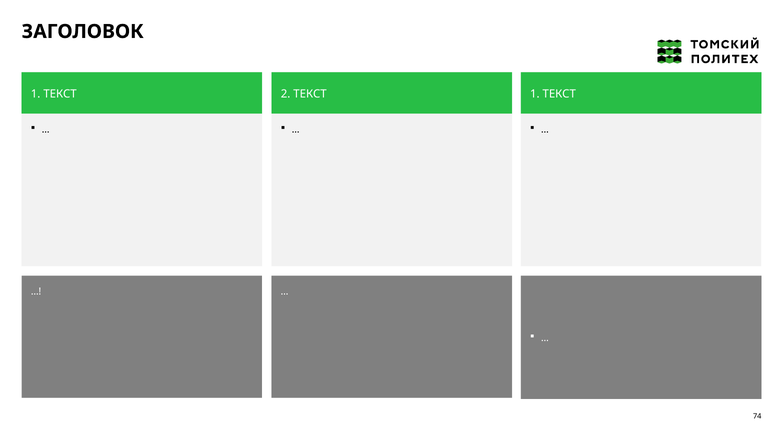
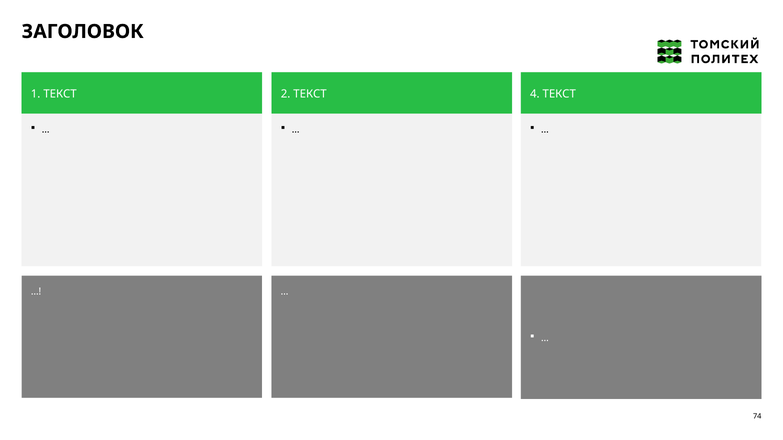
ТЕКСТ 1: 1 -> 4
